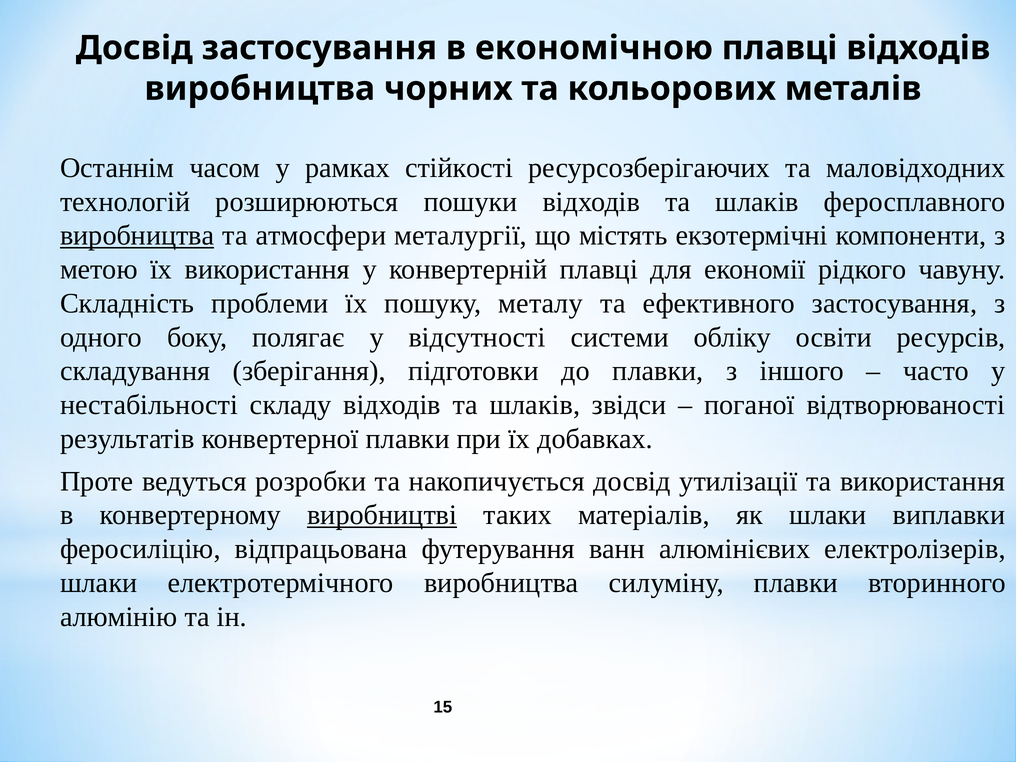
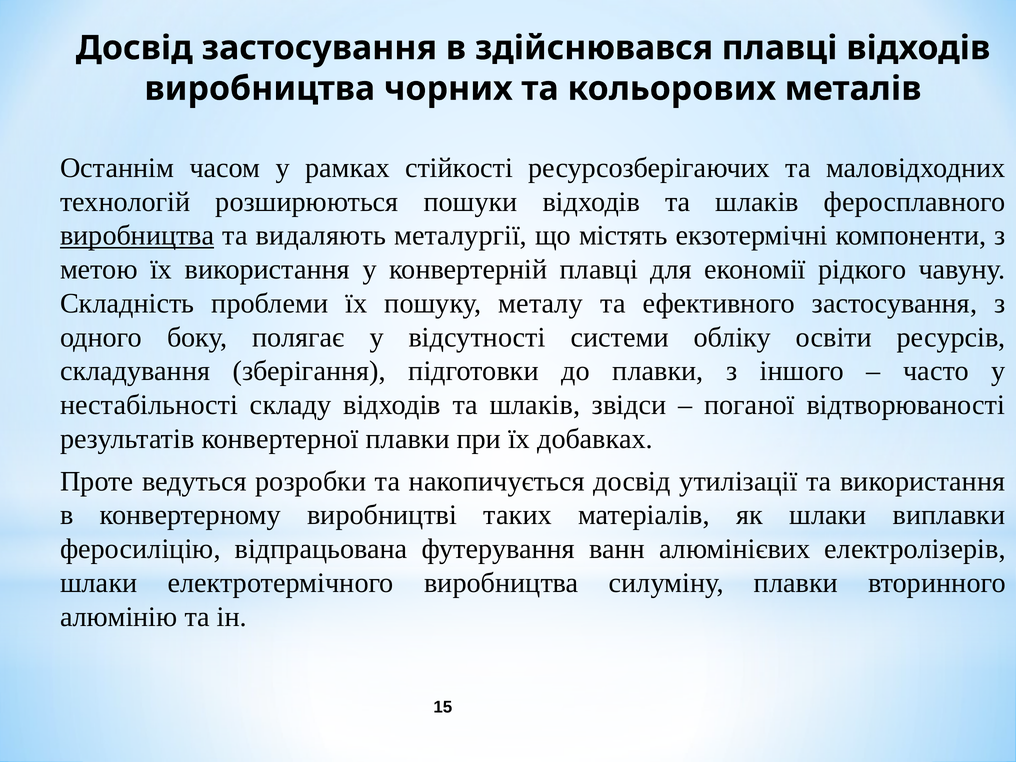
економічною: економічною -> здійснювався
атмосфери: атмосфери -> видаляють
виробництві underline: present -> none
